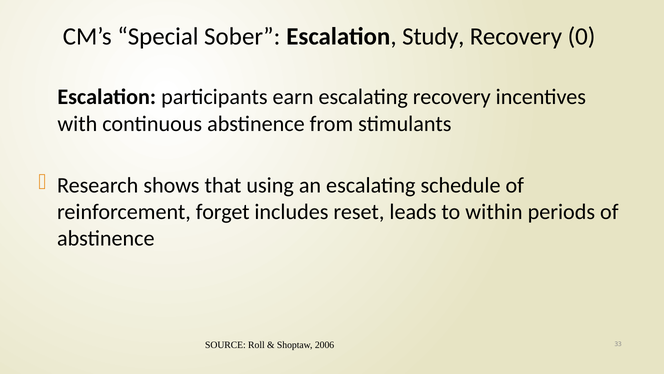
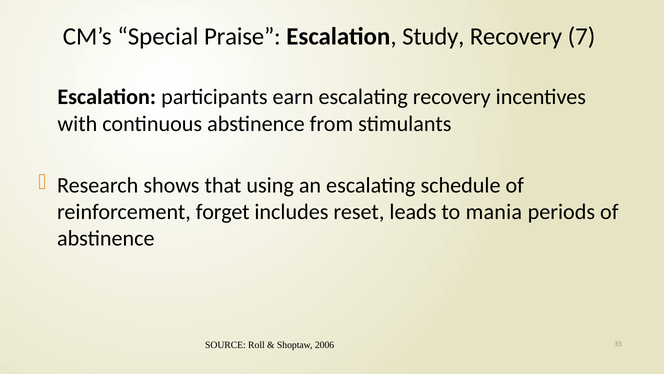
Sober: Sober -> Praise
0: 0 -> 7
within: within -> mania
